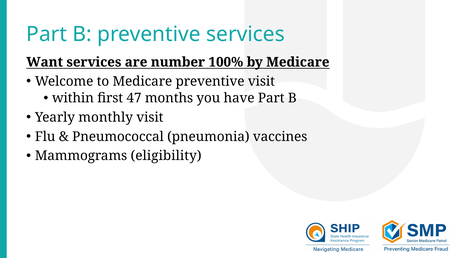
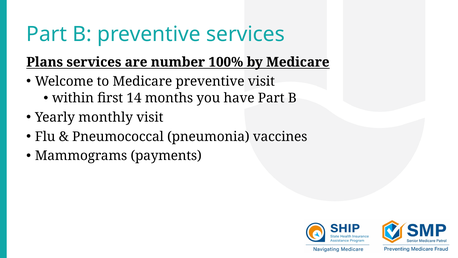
Want: Want -> Plans
47: 47 -> 14
eligibility: eligibility -> payments
